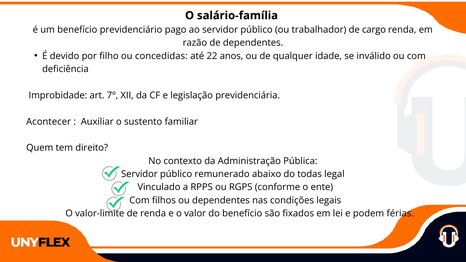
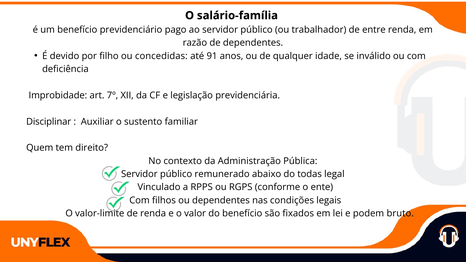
cargo: cargo -> entre
22: 22 -> 91
Acontecer: Acontecer -> Disciplinar
férias: férias -> bruto
